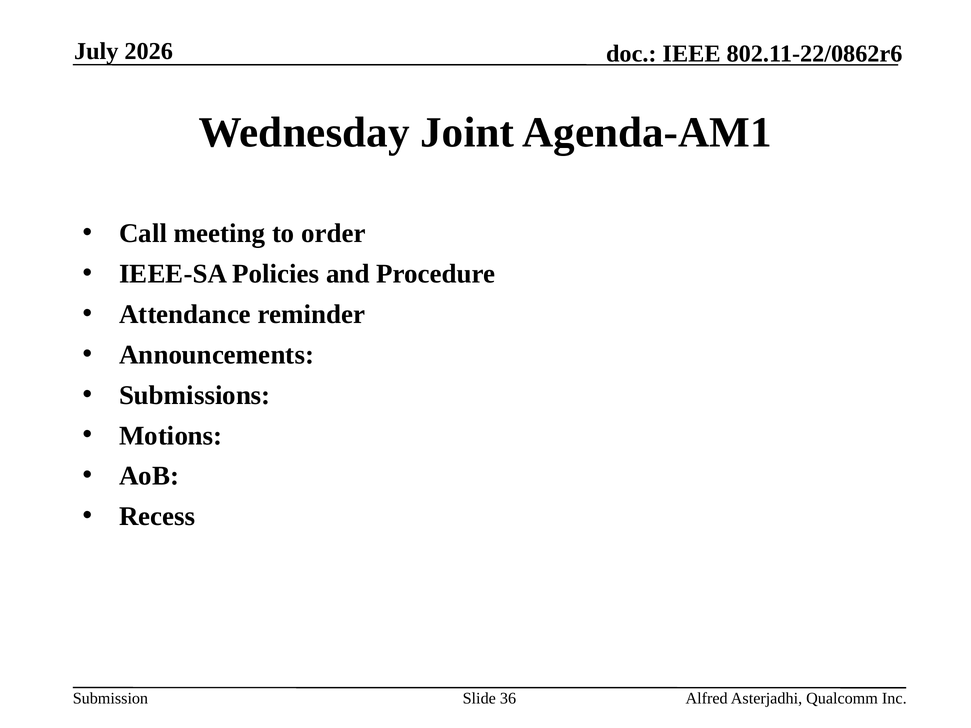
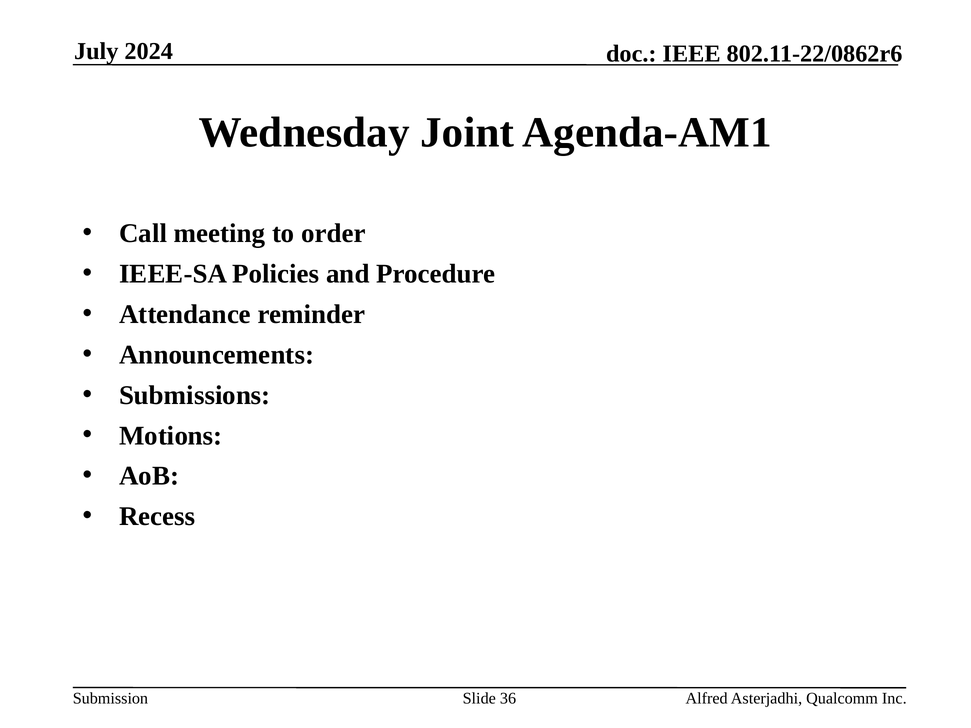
2026: 2026 -> 2024
